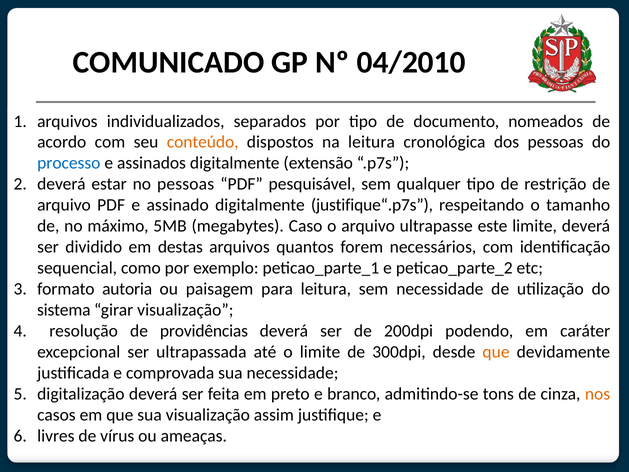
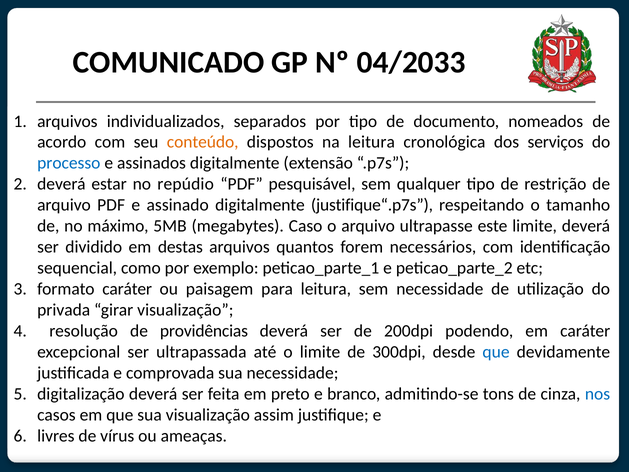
04/2010: 04/2010 -> 04/2033
dos pessoas: pessoas -> serviços
no pessoas: pessoas -> repúdio
formato autoria: autoria -> caráter
sistema: sistema -> privada
que at (496, 352) colour: orange -> blue
nos colour: orange -> blue
